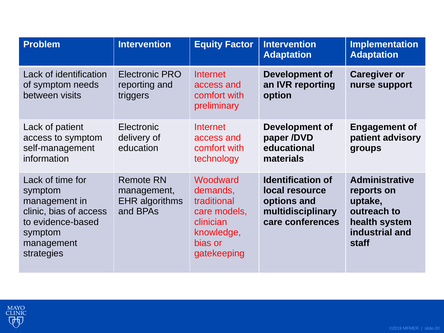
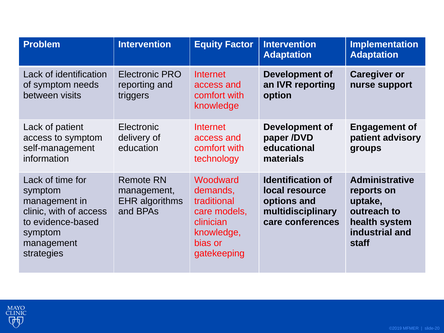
preliminary at (217, 106): preliminary -> knowledge
clinic bias: bias -> with
